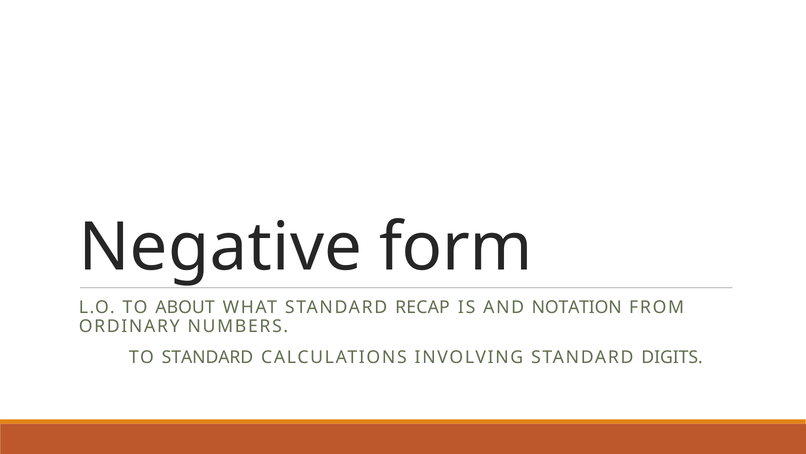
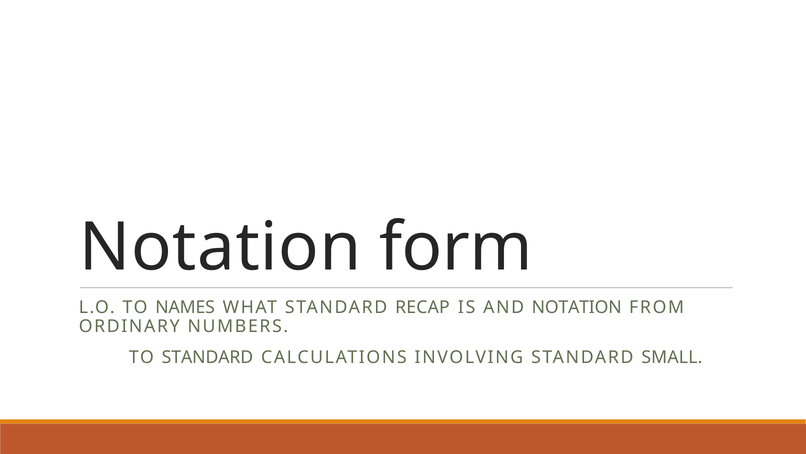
Negative at (220, 247): Negative -> Notation
ABOUT: ABOUT -> NAMES
DIGITS: DIGITS -> SMALL
